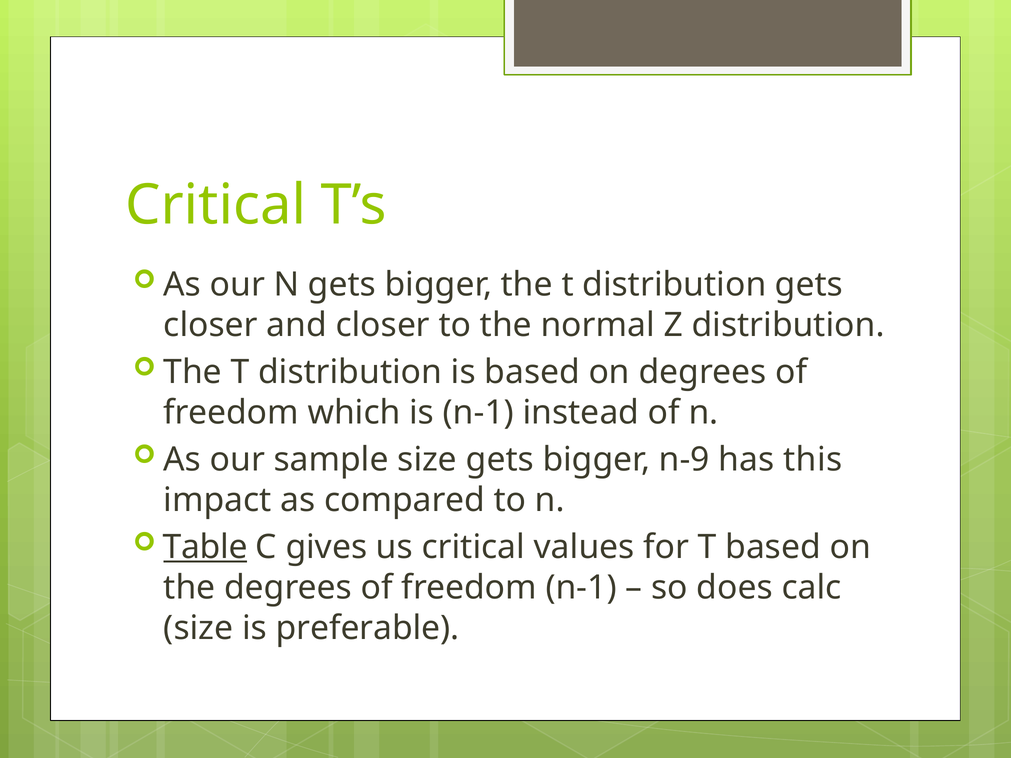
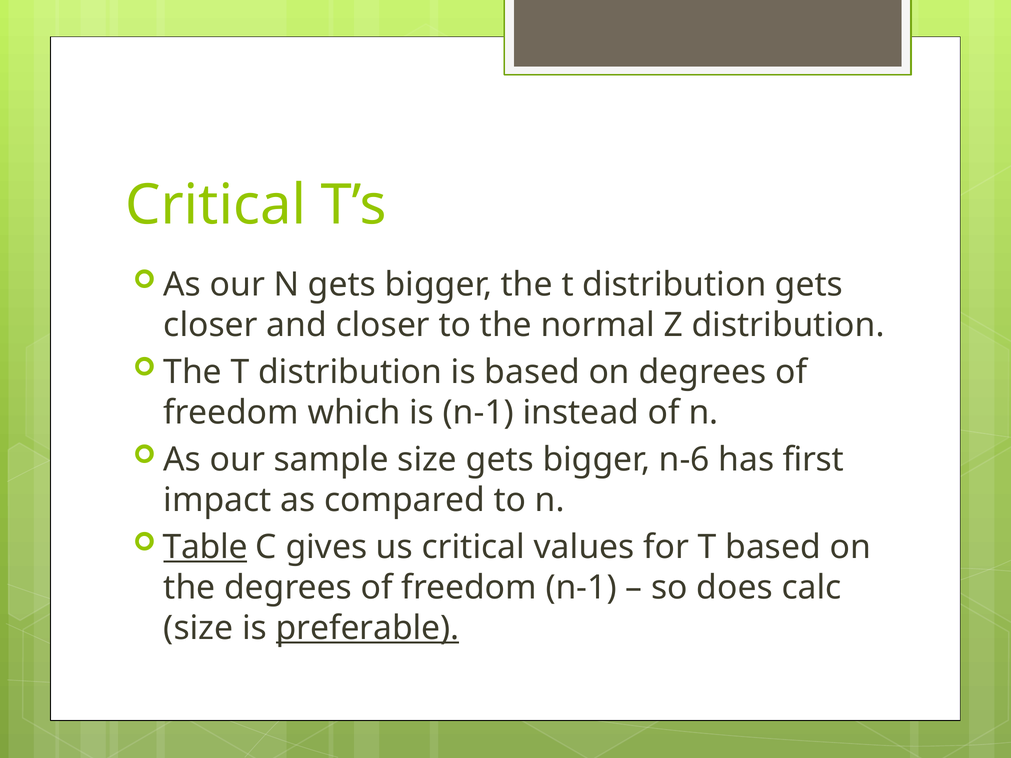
n-9: n-9 -> n-6
this: this -> first
preferable underline: none -> present
